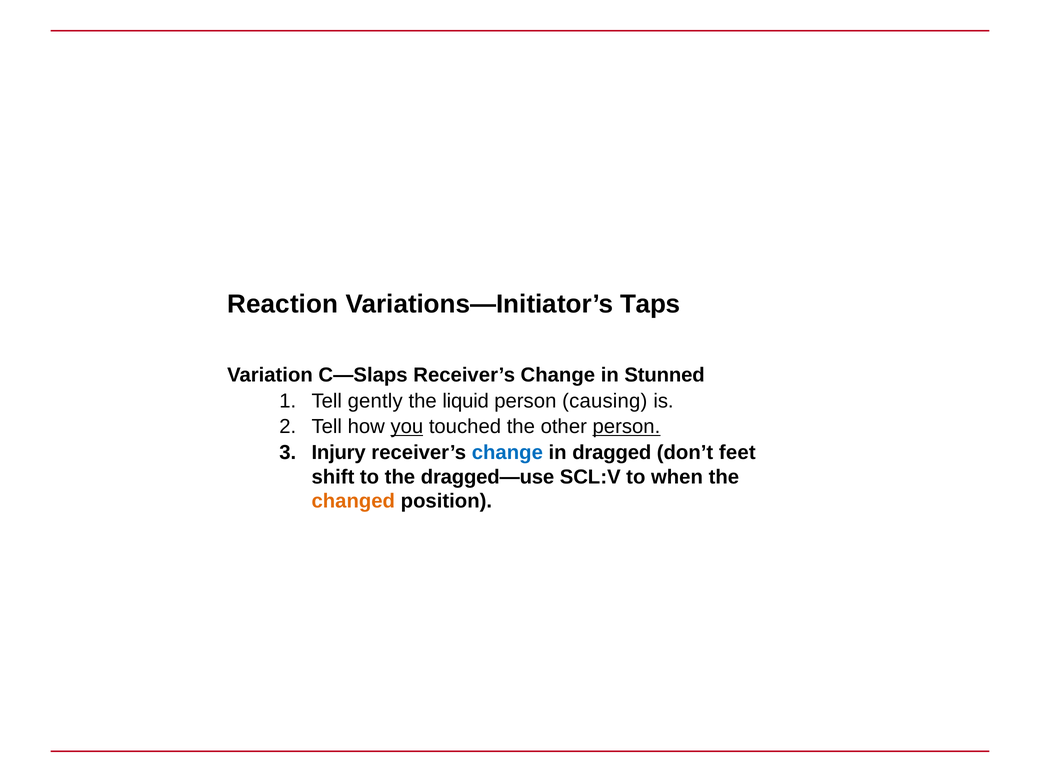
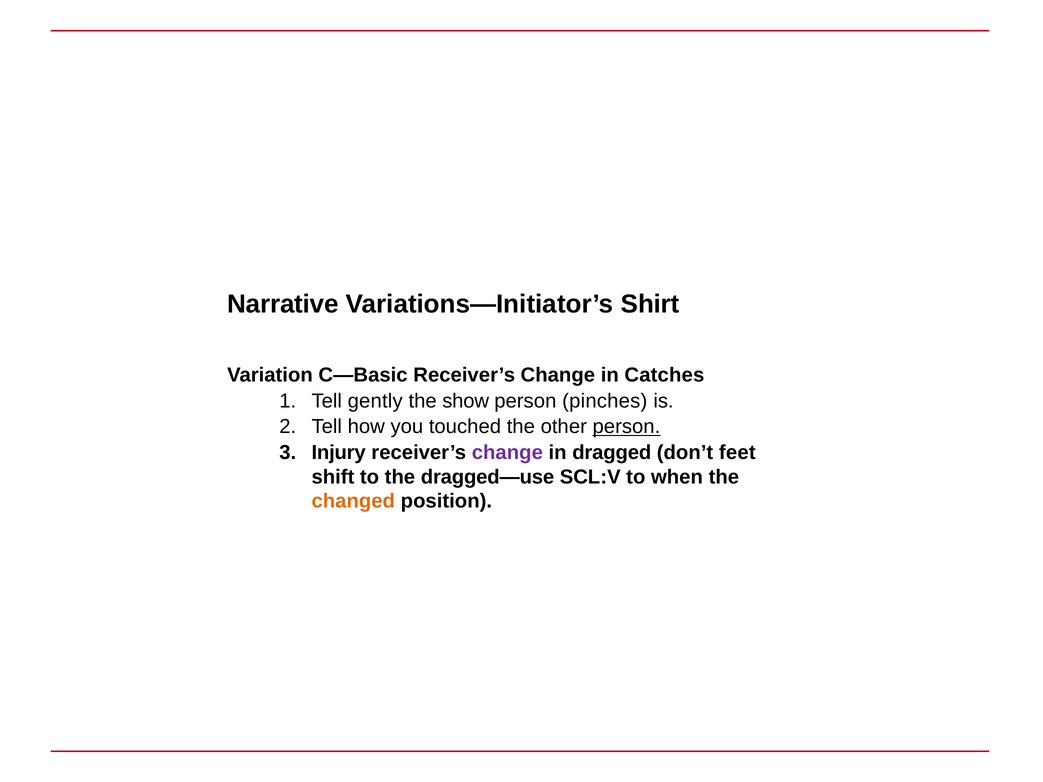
Reaction: Reaction -> Narrative
Taps: Taps -> Shirt
C—Slaps: C—Slaps -> C—Basic
Stunned: Stunned -> Catches
liquid: liquid -> show
causing: causing -> pinches
you underline: present -> none
change at (507, 453) colour: blue -> purple
